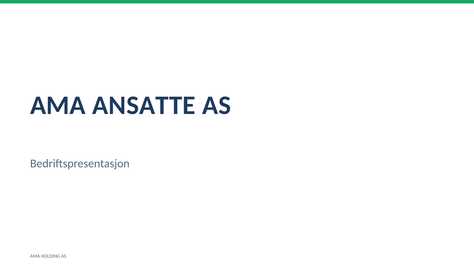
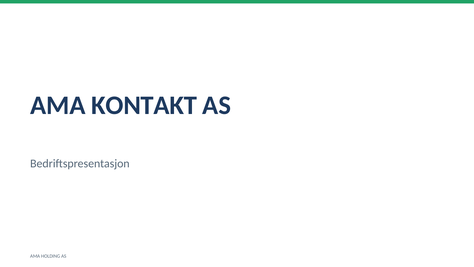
ANSATTE: ANSATTE -> KONTAKT
